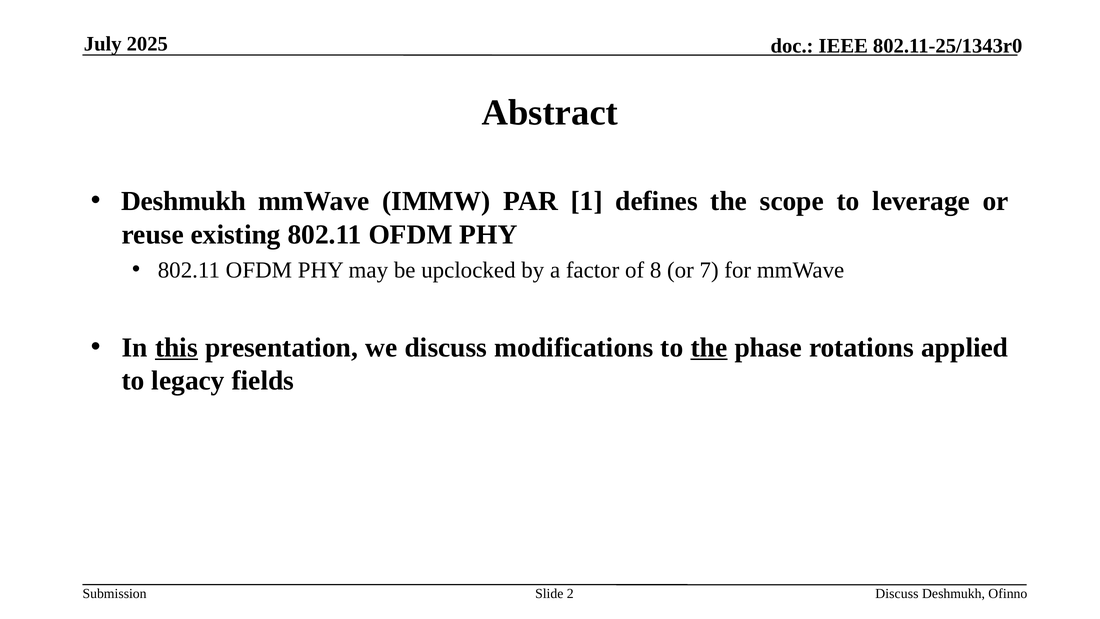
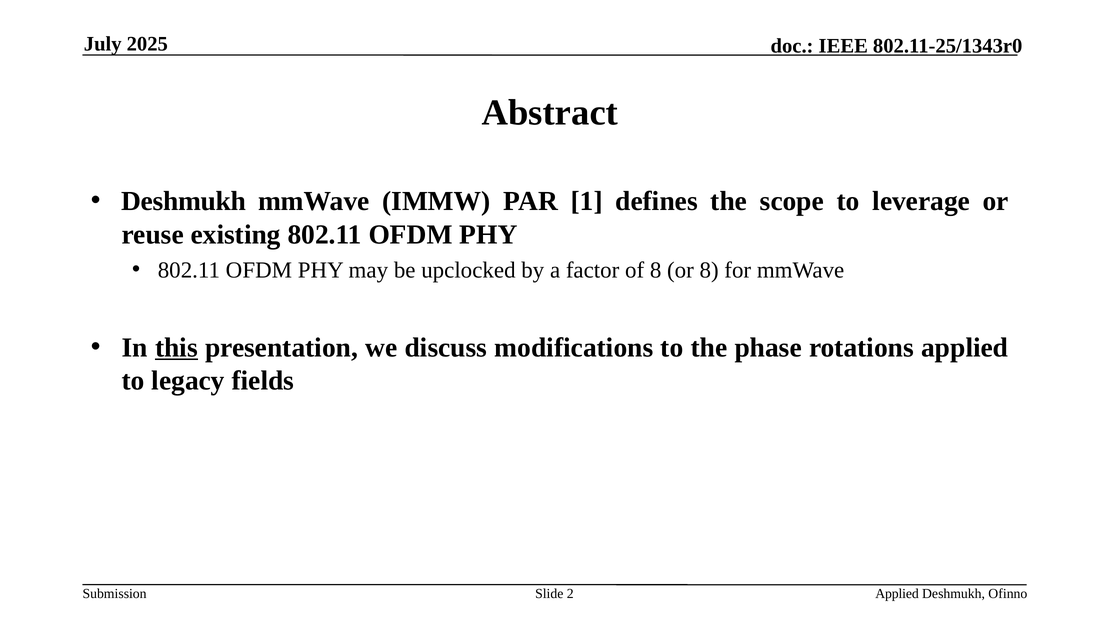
or 7: 7 -> 8
the at (709, 347) underline: present -> none
Discuss at (897, 593): Discuss -> Applied
